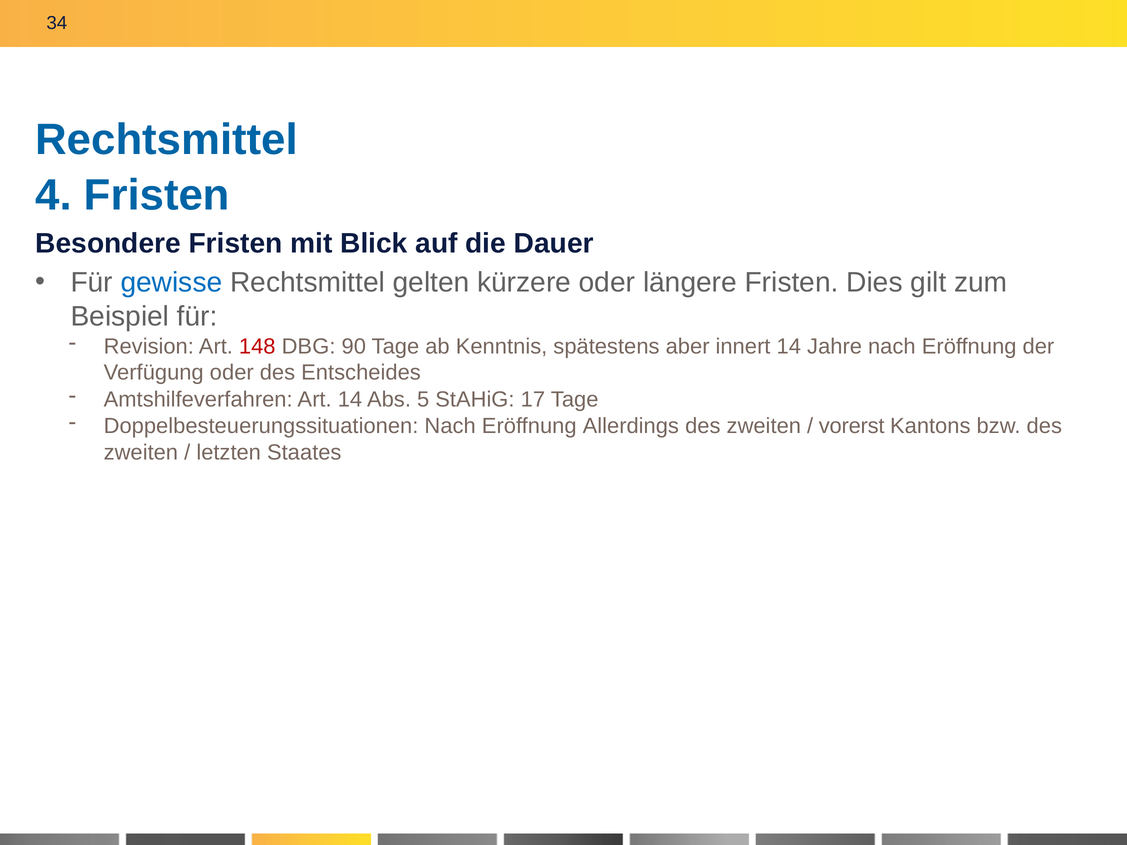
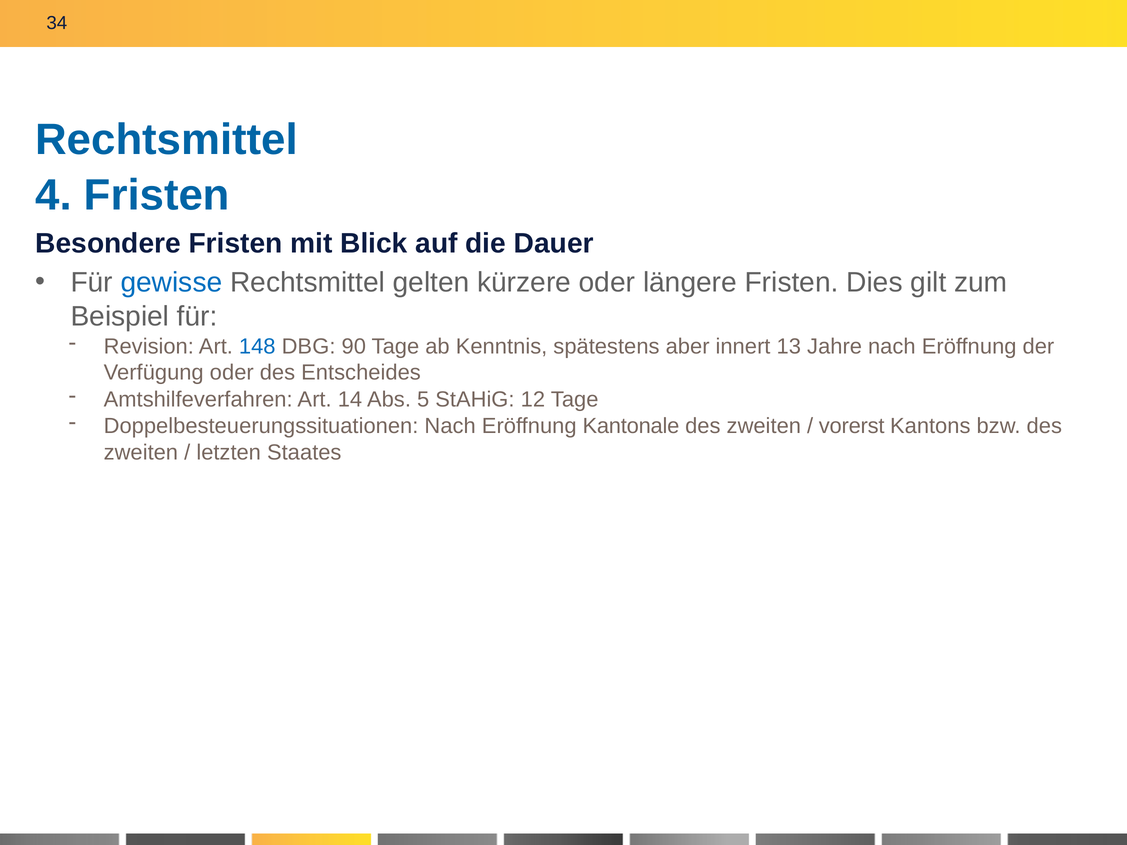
148 colour: red -> blue
innert 14: 14 -> 13
17: 17 -> 12
Allerdings: Allerdings -> Kantonale
